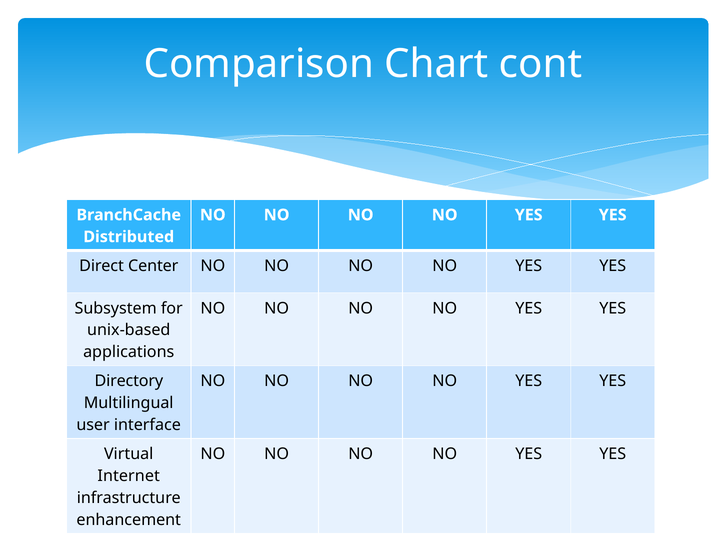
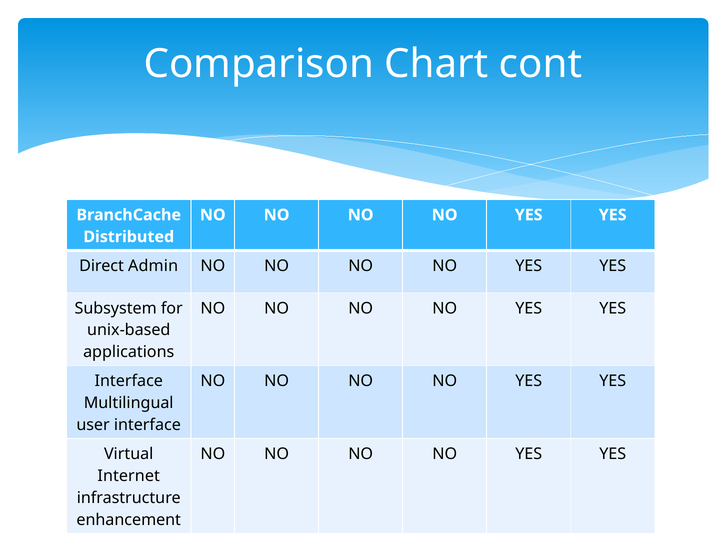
Center: Center -> Admin
Directory at (129, 382): Directory -> Interface
